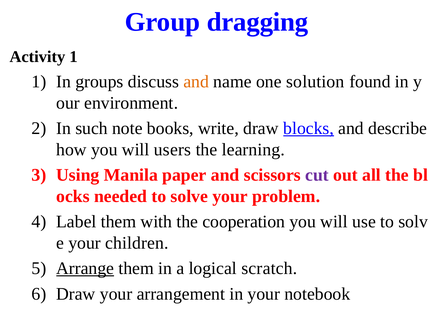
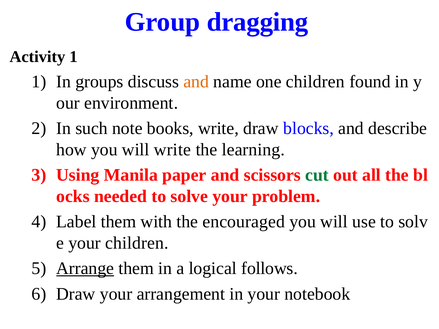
one solution: solution -> children
blocks underline: present -> none
will users: users -> write
cut colour: purple -> green
cooperation: cooperation -> encouraged
scratch: scratch -> follows
